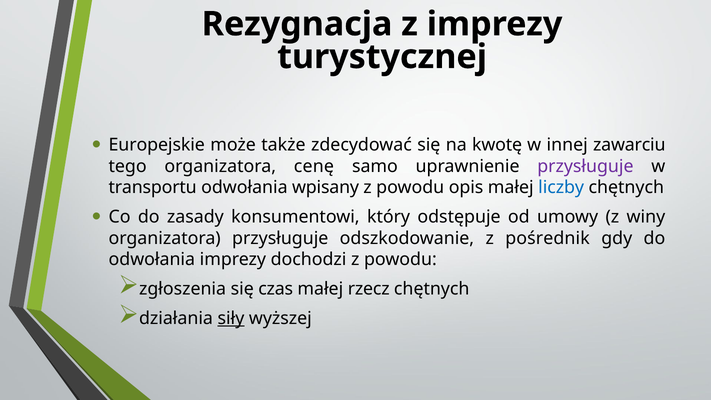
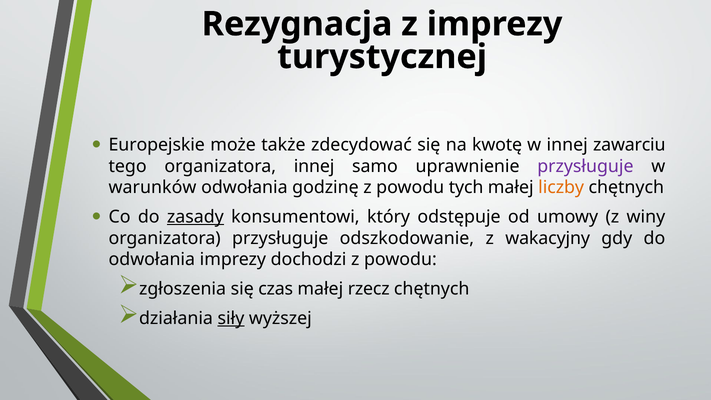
organizatora cenę: cenę -> innej
transportu: transportu -> warunków
wpisany: wpisany -> godzinę
opis: opis -> tych
liczby colour: blue -> orange
zasady underline: none -> present
pośrednik: pośrednik -> wakacyjny
